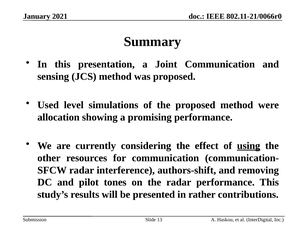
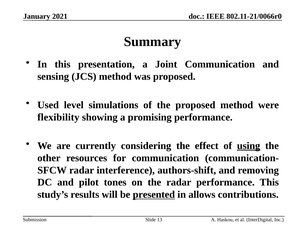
allocation: allocation -> flexibility
presented underline: none -> present
rather: rather -> allows
